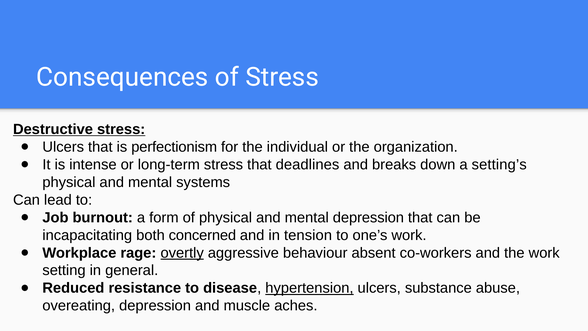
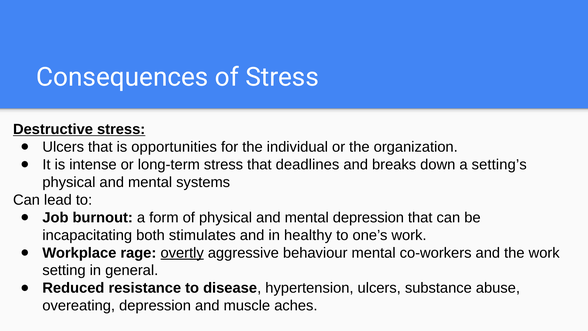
perfectionism: perfectionism -> opportunities
concerned: concerned -> stimulates
tension: tension -> healthy
behaviour absent: absent -> mental
hypertension underline: present -> none
